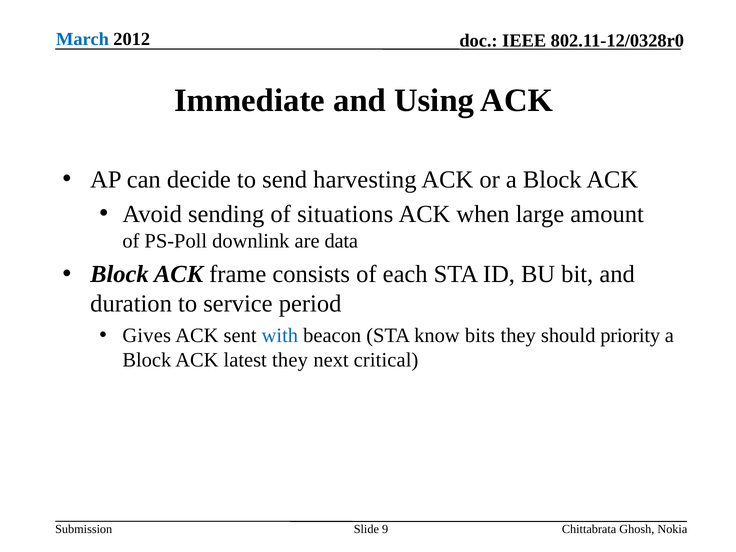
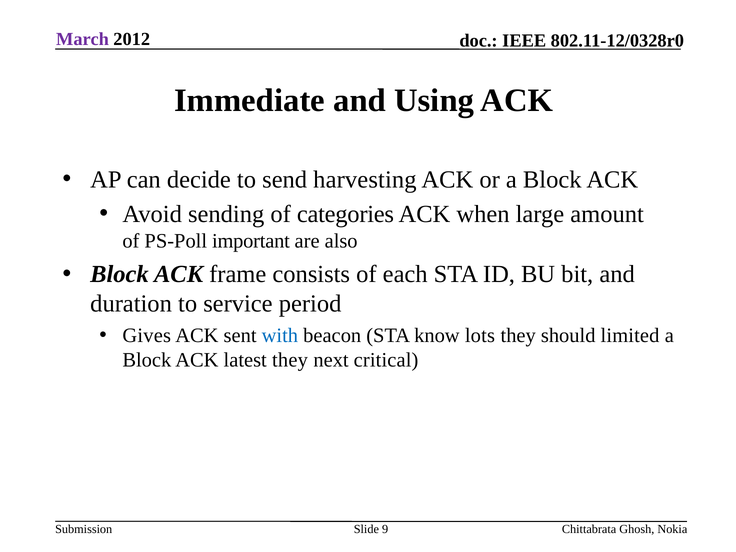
March colour: blue -> purple
situations: situations -> categories
downlink: downlink -> important
data: data -> also
bits: bits -> lots
priority: priority -> limited
